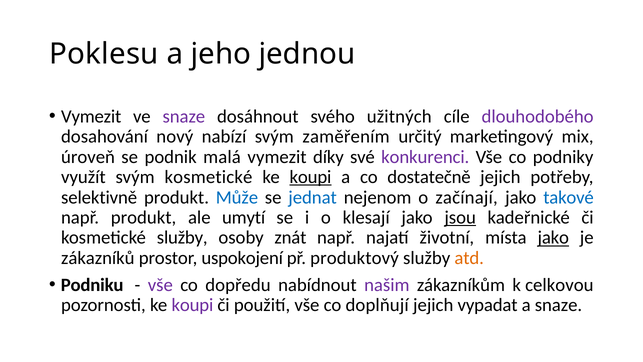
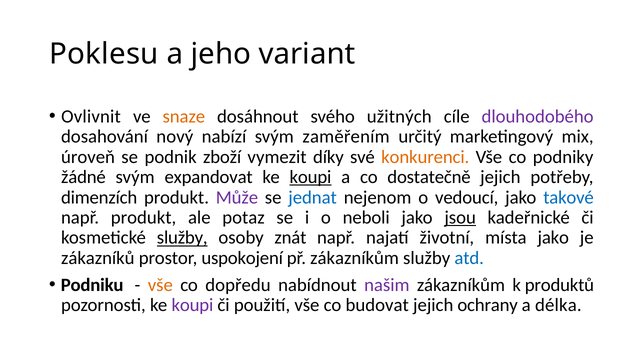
jednou: jednou -> variant
Vymezit at (91, 116): Vymezit -> Ovlivnit
snaze at (184, 116) colour: purple -> orange
malá: malá -> zboží
konkurenci colour: purple -> orange
využít: využít -> žádné
svým kosmetické: kosmetické -> expandovat
selektivně: selektivně -> dimenzích
Může colour: blue -> purple
začínají: začínají -> vedoucí
umytí: umytí -> potaz
klesají: klesají -> neboli
služby at (182, 238) underline: none -> present
jako at (553, 238) underline: present -> none
př produktový: produktový -> zákazníkům
atd colour: orange -> blue
vše at (160, 285) colour: purple -> orange
celkovou: celkovou -> produktů
doplňují: doplňují -> budovat
vypadat: vypadat -> ochrany
a snaze: snaze -> délka
